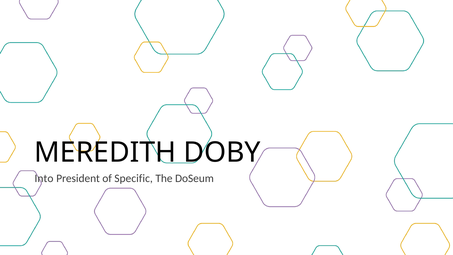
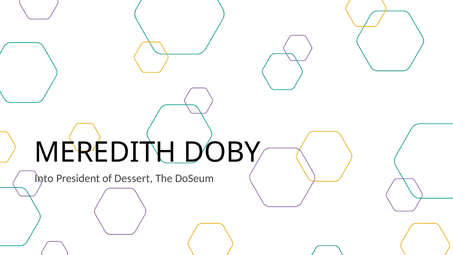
Specific: Specific -> Dessert
